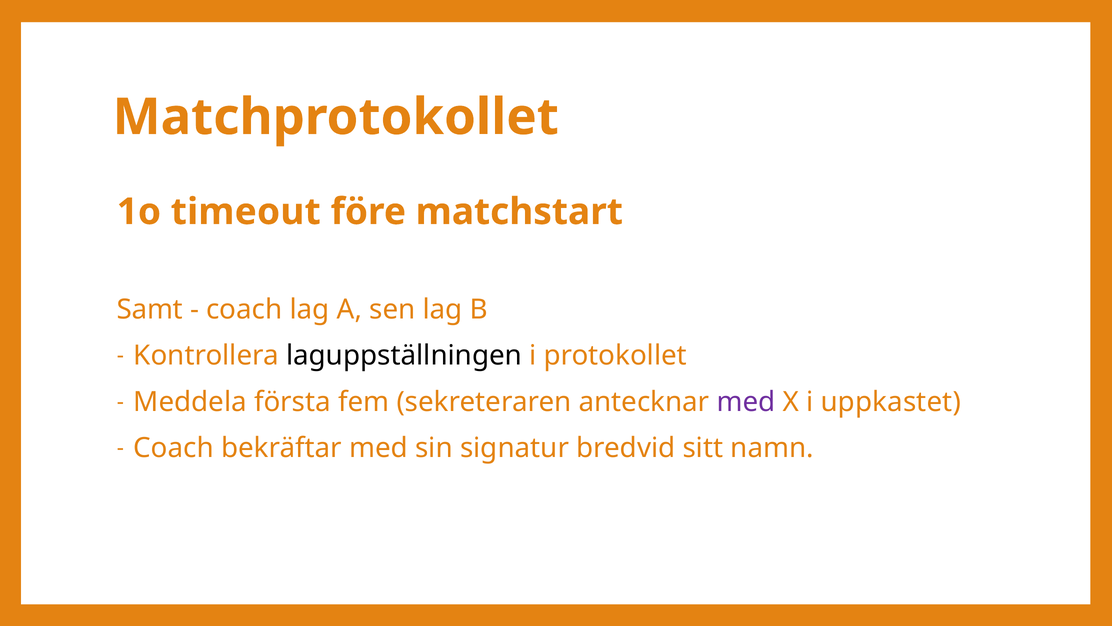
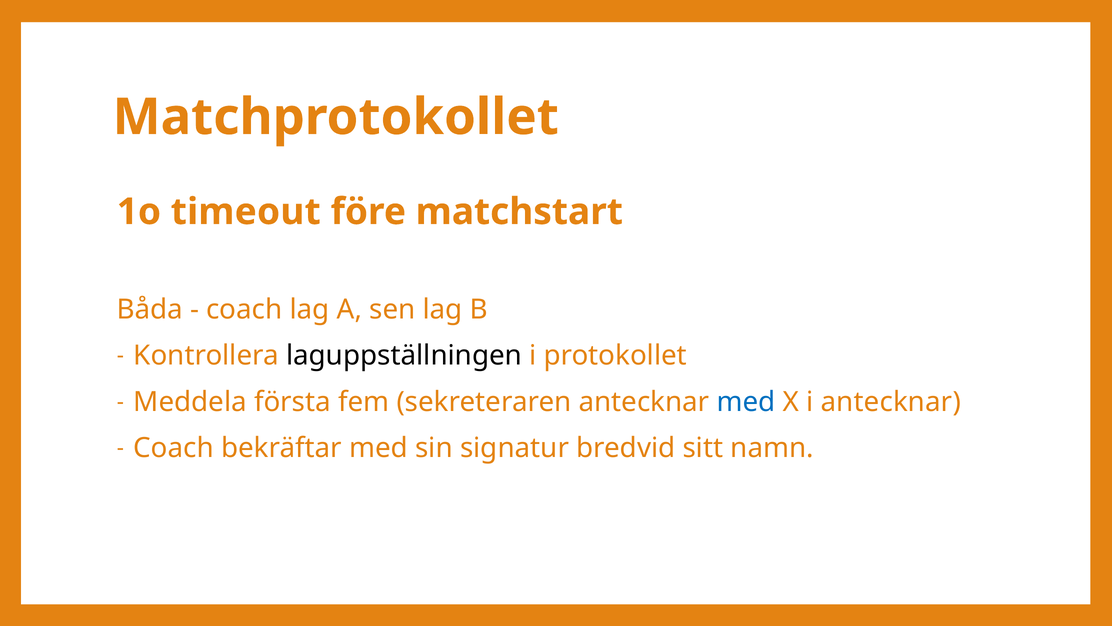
Samt: Samt -> Båda
med at (746, 402) colour: purple -> blue
i uppkastet: uppkastet -> antecknar
